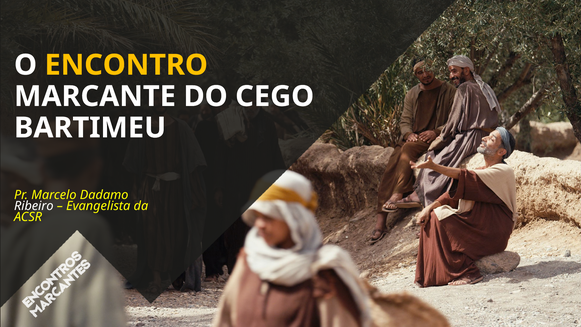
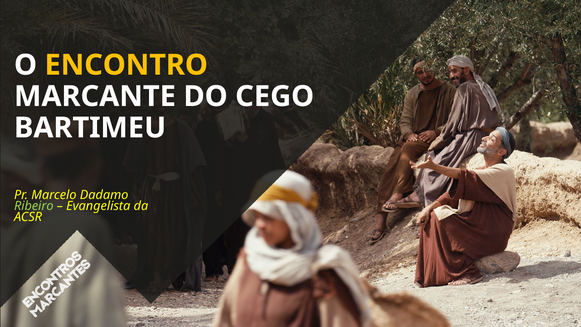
Ribeiro colour: white -> light green
